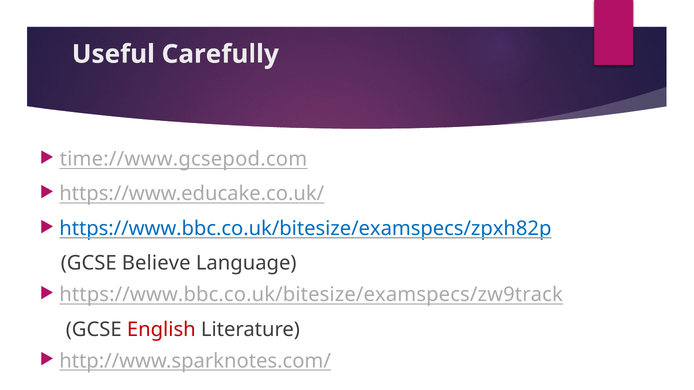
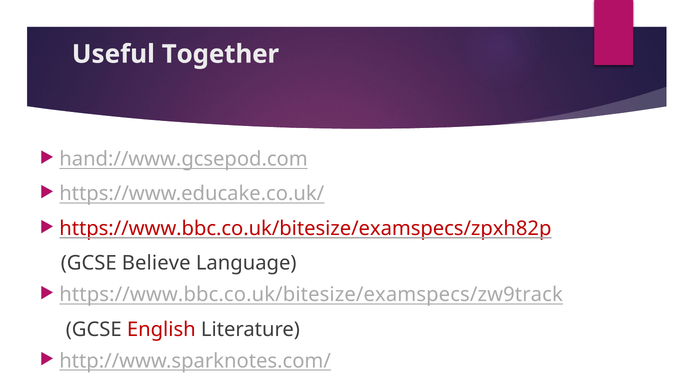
Carefully: Carefully -> Together
time://www.gcsepod.com: time://www.gcsepod.com -> hand://www.gcsepod.com
https://www.bbc.co.uk/bitesize/examspecs/zpxh82p colour: blue -> red
